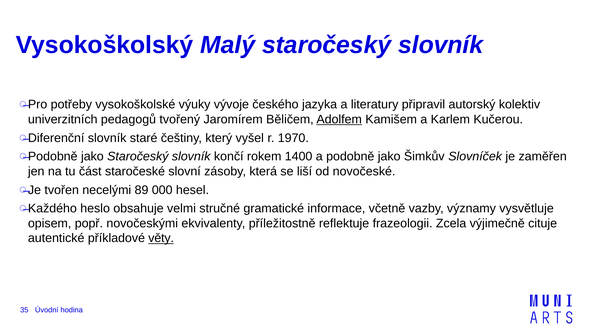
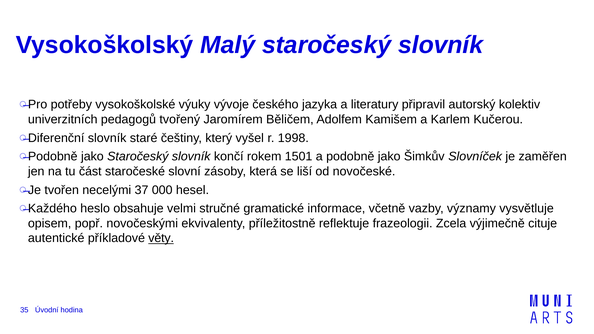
Adolfem underline: present -> none
1970: 1970 -> 1998
1400: 1400 -> 1501
89: 89 -> 37
